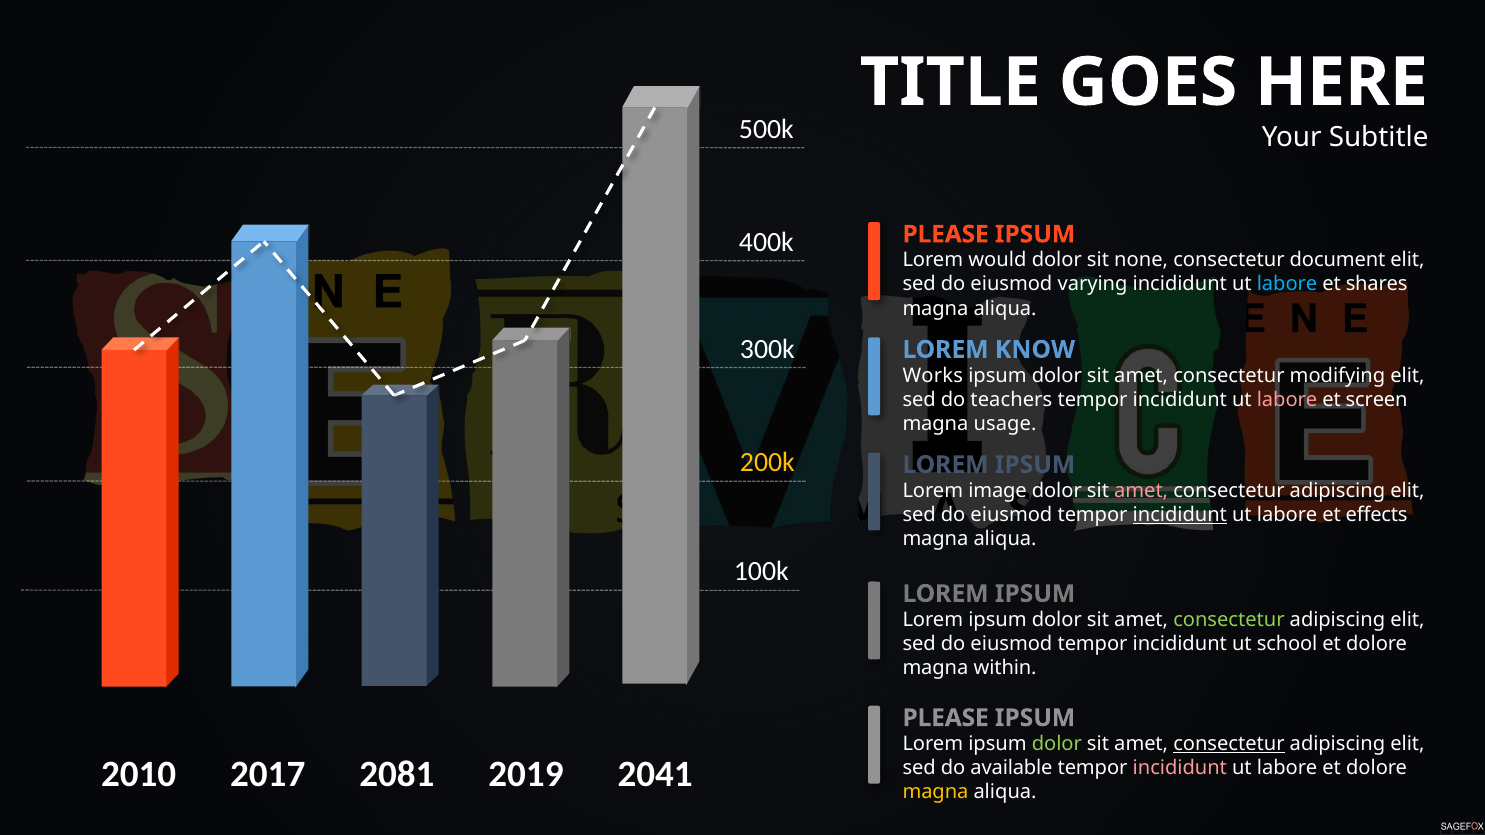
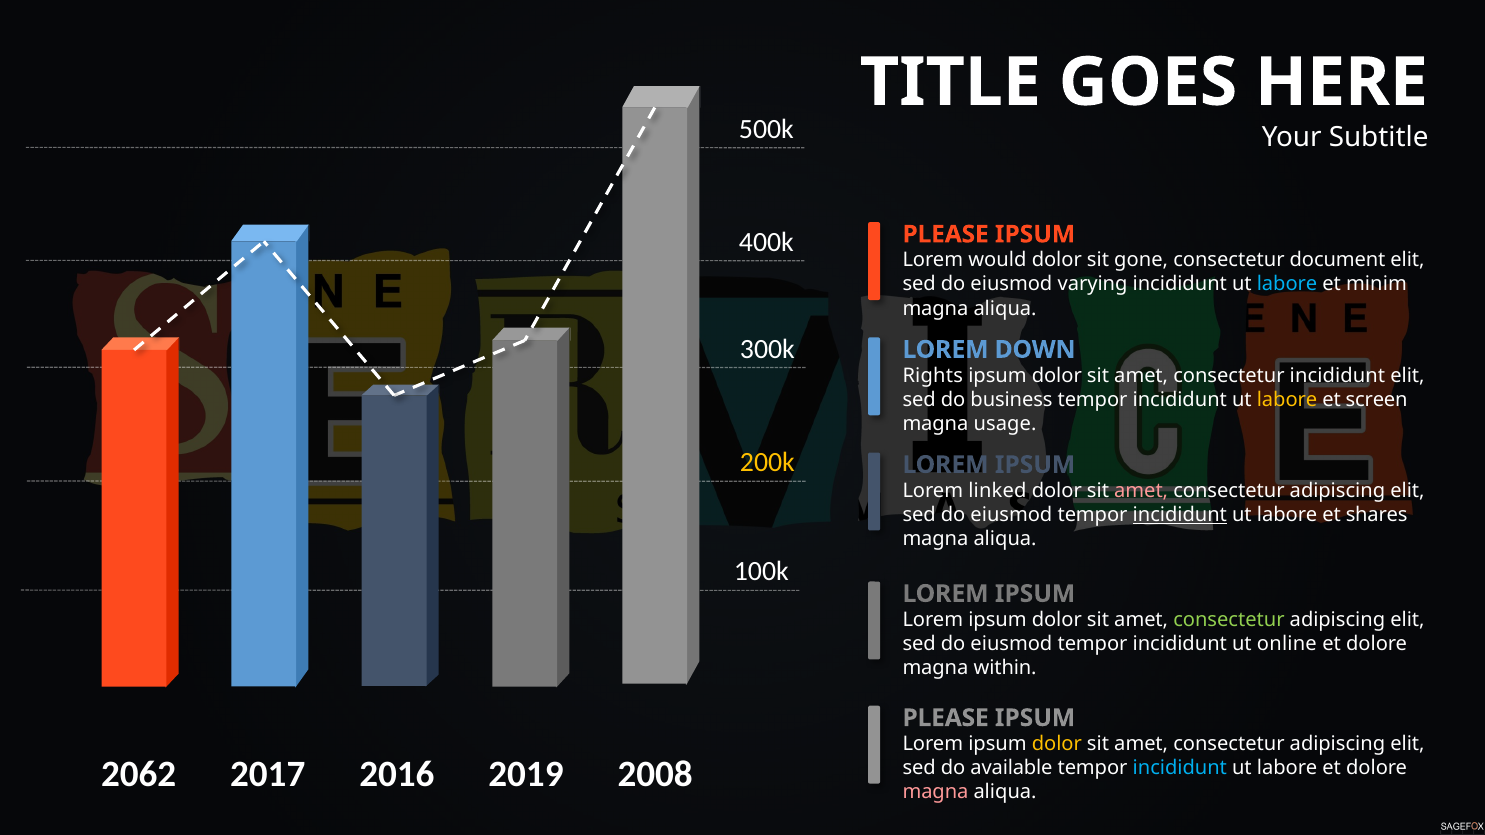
none: none -> gone
shares: shares -> minim
KNOW: KNOW -> DOWN
Works: Works -> Rights
consectetur modifying: modifying -> incididunt
teachers: teachers -> business
labore at (1287, 400) colour: pink -> yellow
image: image -> linked
effects: effects -> shares
school: school -> online
dolor at (1057, 744) colour: light green -> yellow
consectetur at (1229, 744) underline: present -> none
2010: 2010 -> 2062
2081: 2081 -> 2016
2041: 2041 -> 2008
incididunt at (1180, 768) colour: pink -> light blue
magna at (935, 792) colour: yellow -> pink
